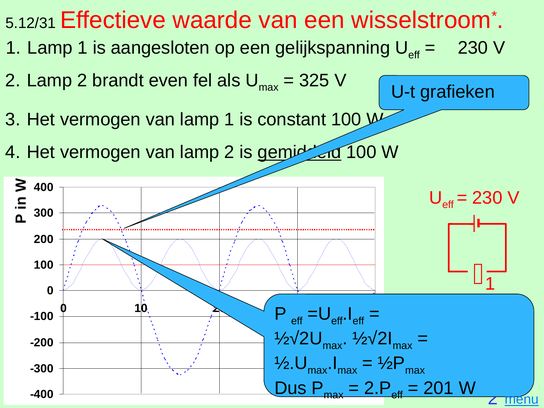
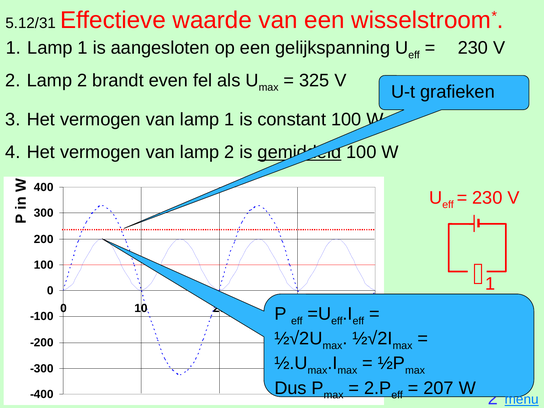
201: 201 -> 207
